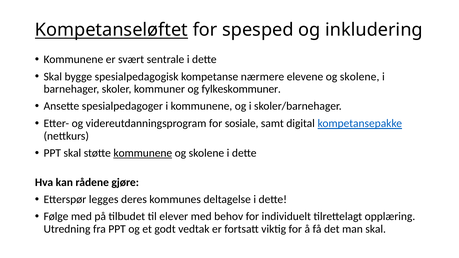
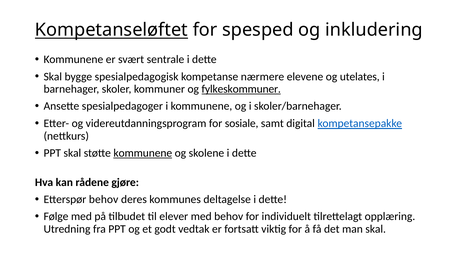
elevene og skolene: skolene -> utelates
fylkeskommuner underline: none -> present
Etterspør legges: legges -> behov
